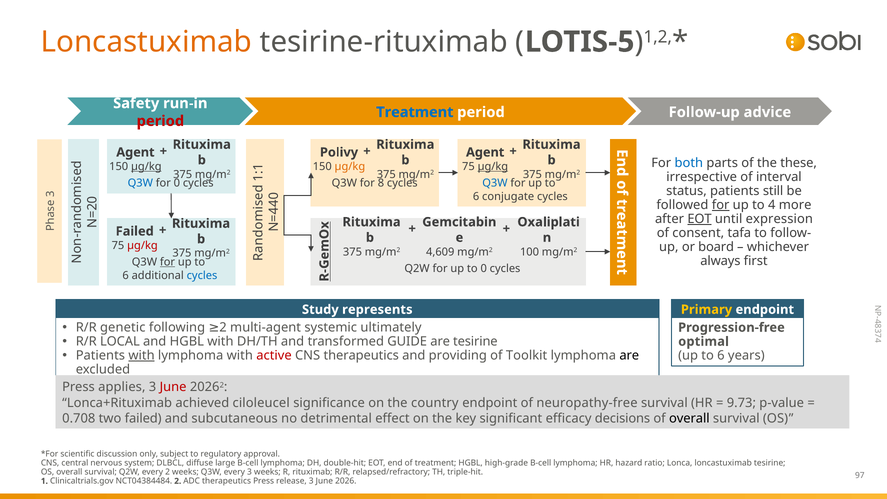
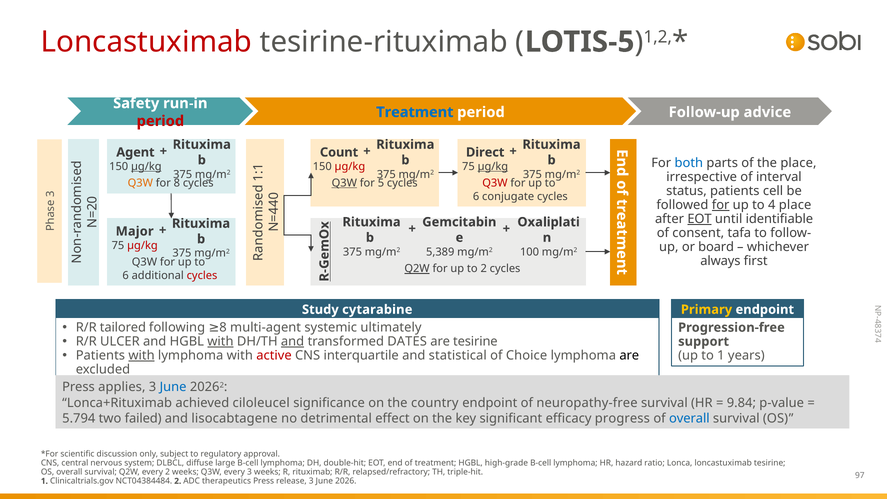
Loncastuximab at (146, 42) colour: orange -> red
Agent at (485, 152): Agent -> Direct
Polivy: Polivy -> Count
the these: these -> place
µg/kg at (350, 167) colour: orange -> red
Q3W at (140, 183) colour: blue -> orange
for 0: 0 -> 8
Q3W at (344, 183) underline: none -> present
for 8: 8 -> 5
Q3W at (495, 183) colour: blue -> red
still: still -> cell
4 more: more -> place
expression: expression -> identifiable
Failed at (135, 231): Failed -> Major
4,609: 4,609 -> 5,389
for at (168, 262) underline: present -> none
Q2W at (417, 269) underline: none -> present
to 0: 0 -> 2
cycles at (202, 275) colour: blue -> red
represents: represents -> cytarabine
genetic: genetic -> tailored
following 2: 2 -> 8
LOCAL: LOCAL -> ULCER
with at (220, 341) underline: none -> present
and at (293, 341) underline: none -> present
GUIDE: GUIDE -> DATES
optimal: optimal -> support
CNS therapeutics: therapeutics -> interquartile
providing: providing -> statistical
Toolkit: Toolkit -> Choice
6 at (721, 355): 6 -> 1
June at (173, 387) colour: red -> blue
9.73: 9.73 -> 9.84
0.708: 0.708 -> 5.794
subcutaneous: subcutaneous -> lisocabtagene
decisions: decisions -> progress
overall at (689, 418) colour: black -> blue
